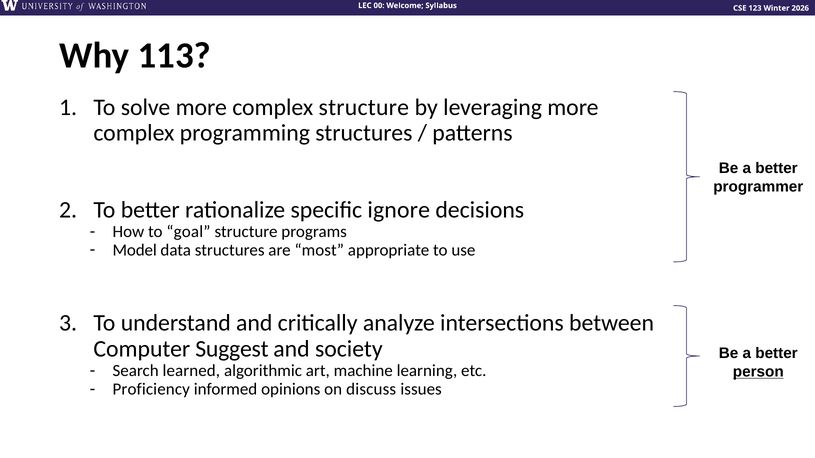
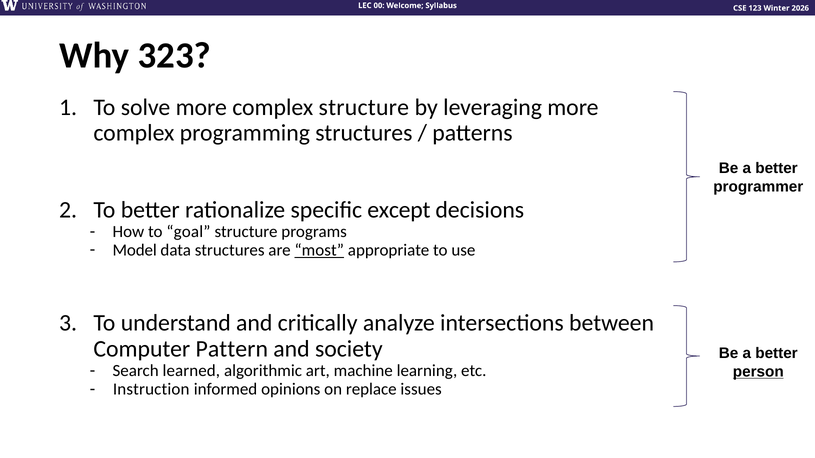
113: 113 -> 323
ignore: ignore -> except
most underline: none -> present
Suggest: Suggest -> Pattern
Proficiency: Proficiency -> Instruction
discuss: discuss -> replace
